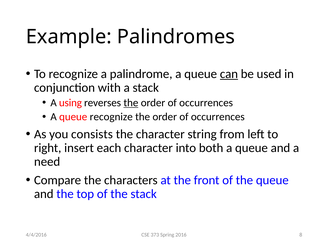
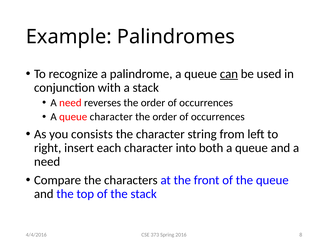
using at (70, 103): using -> need
the at (131, 103) underline: present -> none
queue recognize: recognize -> character
